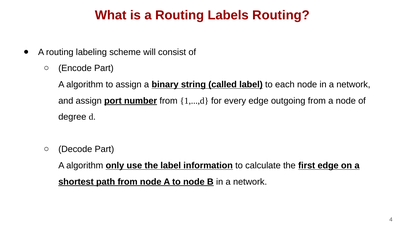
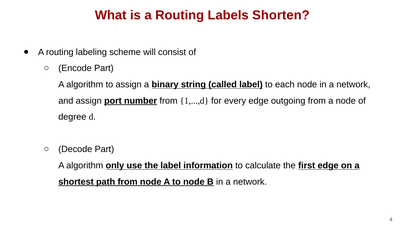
Labels Routing: Routing -> Shorten
